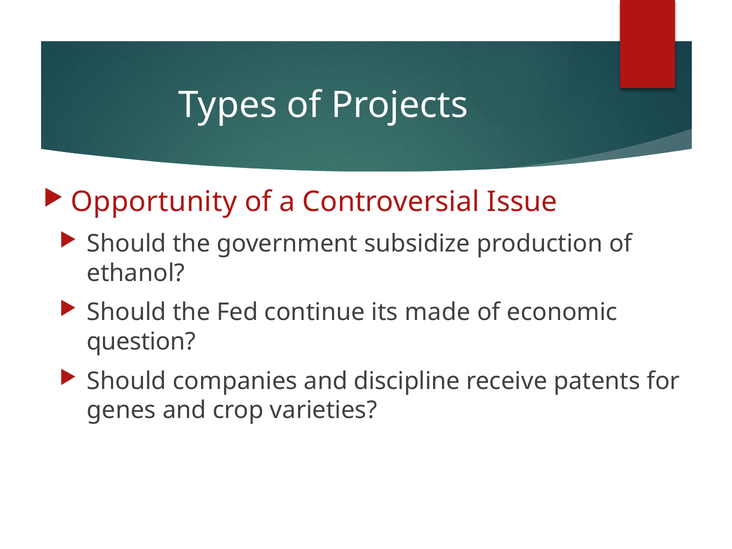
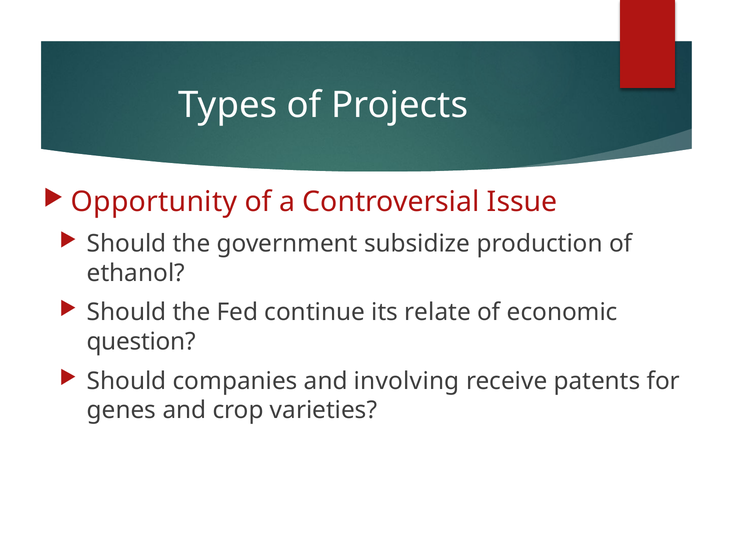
made: made -> relate
discipline: discipline -> involving
